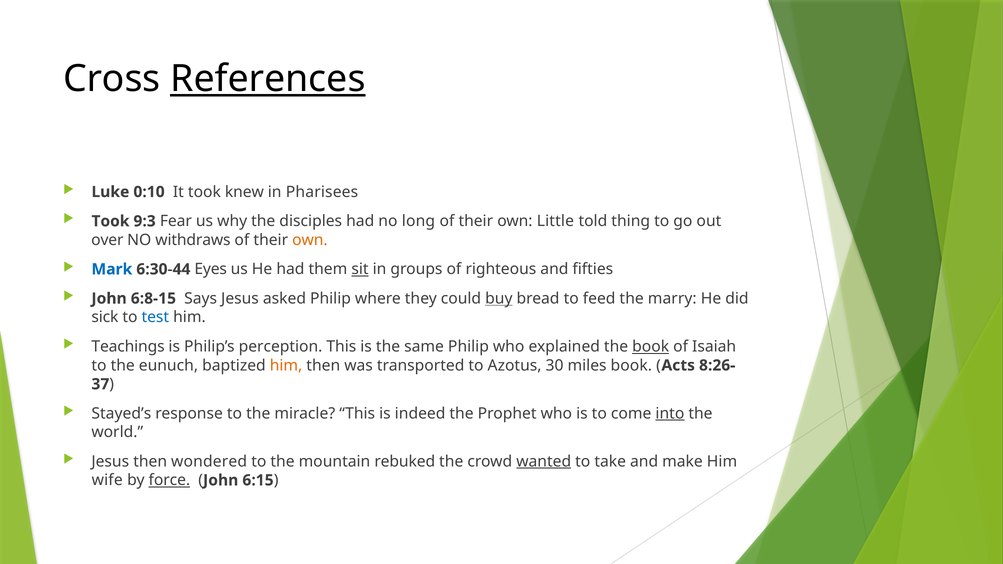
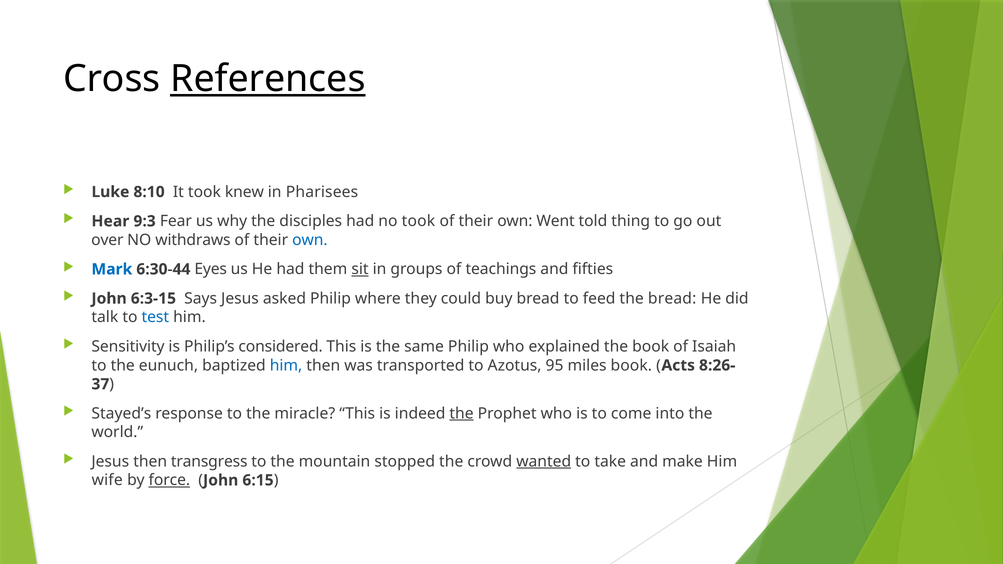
0:10: 0:10 -> 8:10
Took at (110, 221): Took -> Hear
no long: long -> took
Little: Little -> Went
own at (310, 240) colour: orange -> blue
righteous: righteous -> teachings
6:8-15: 6:8-15 -> 6:3-15
buy underline: present -> none
the marry: marry -> bread
sick: sick -> talk
Teachings: Teachings -> Sensitivity
perception: perception -> considered
book at (651, 347) underline: present -> none
him at (286, 365) colour: orange -> blue
30: 30 -> 95
the at (462, 414) underline: none -> present
into underline: present -> none
wondered: wondered -> transgress
rebuked: rebuked -> stopped
